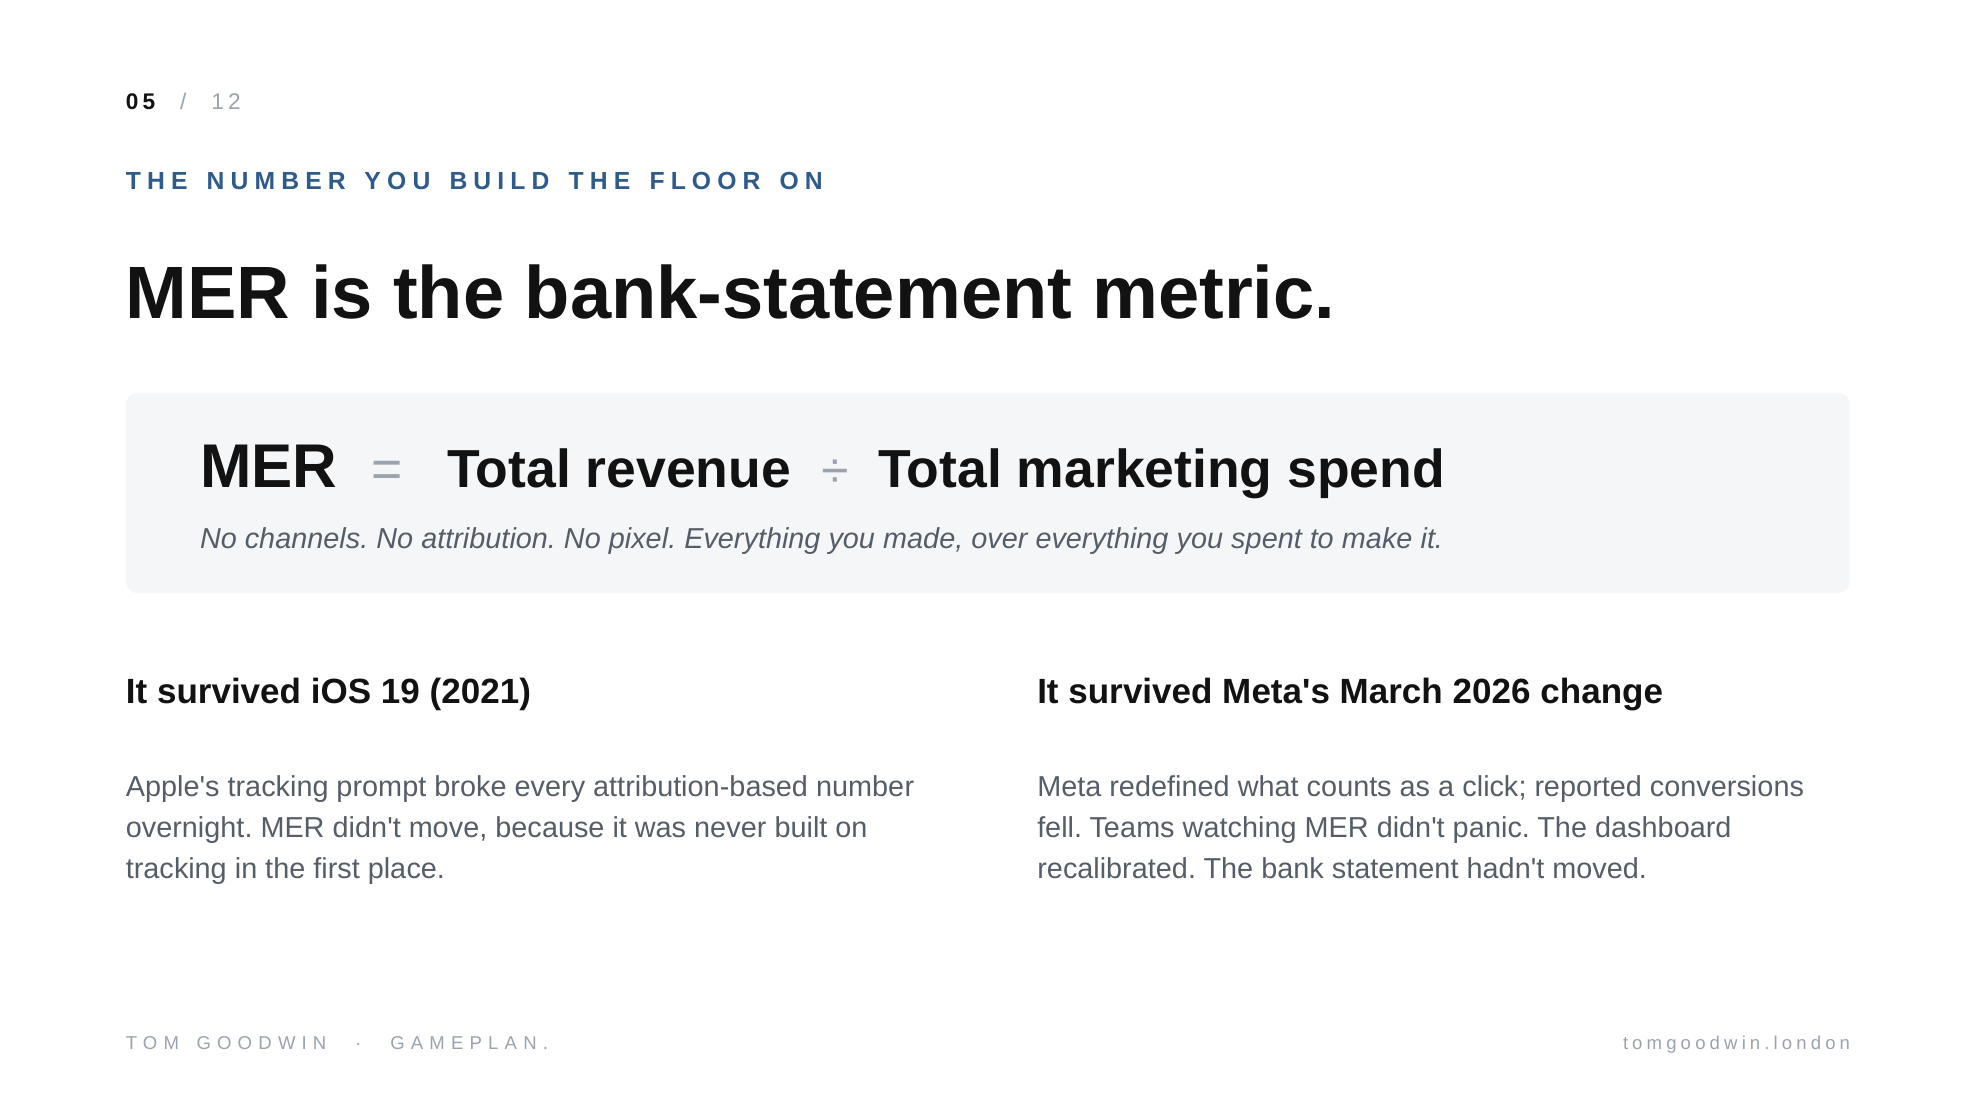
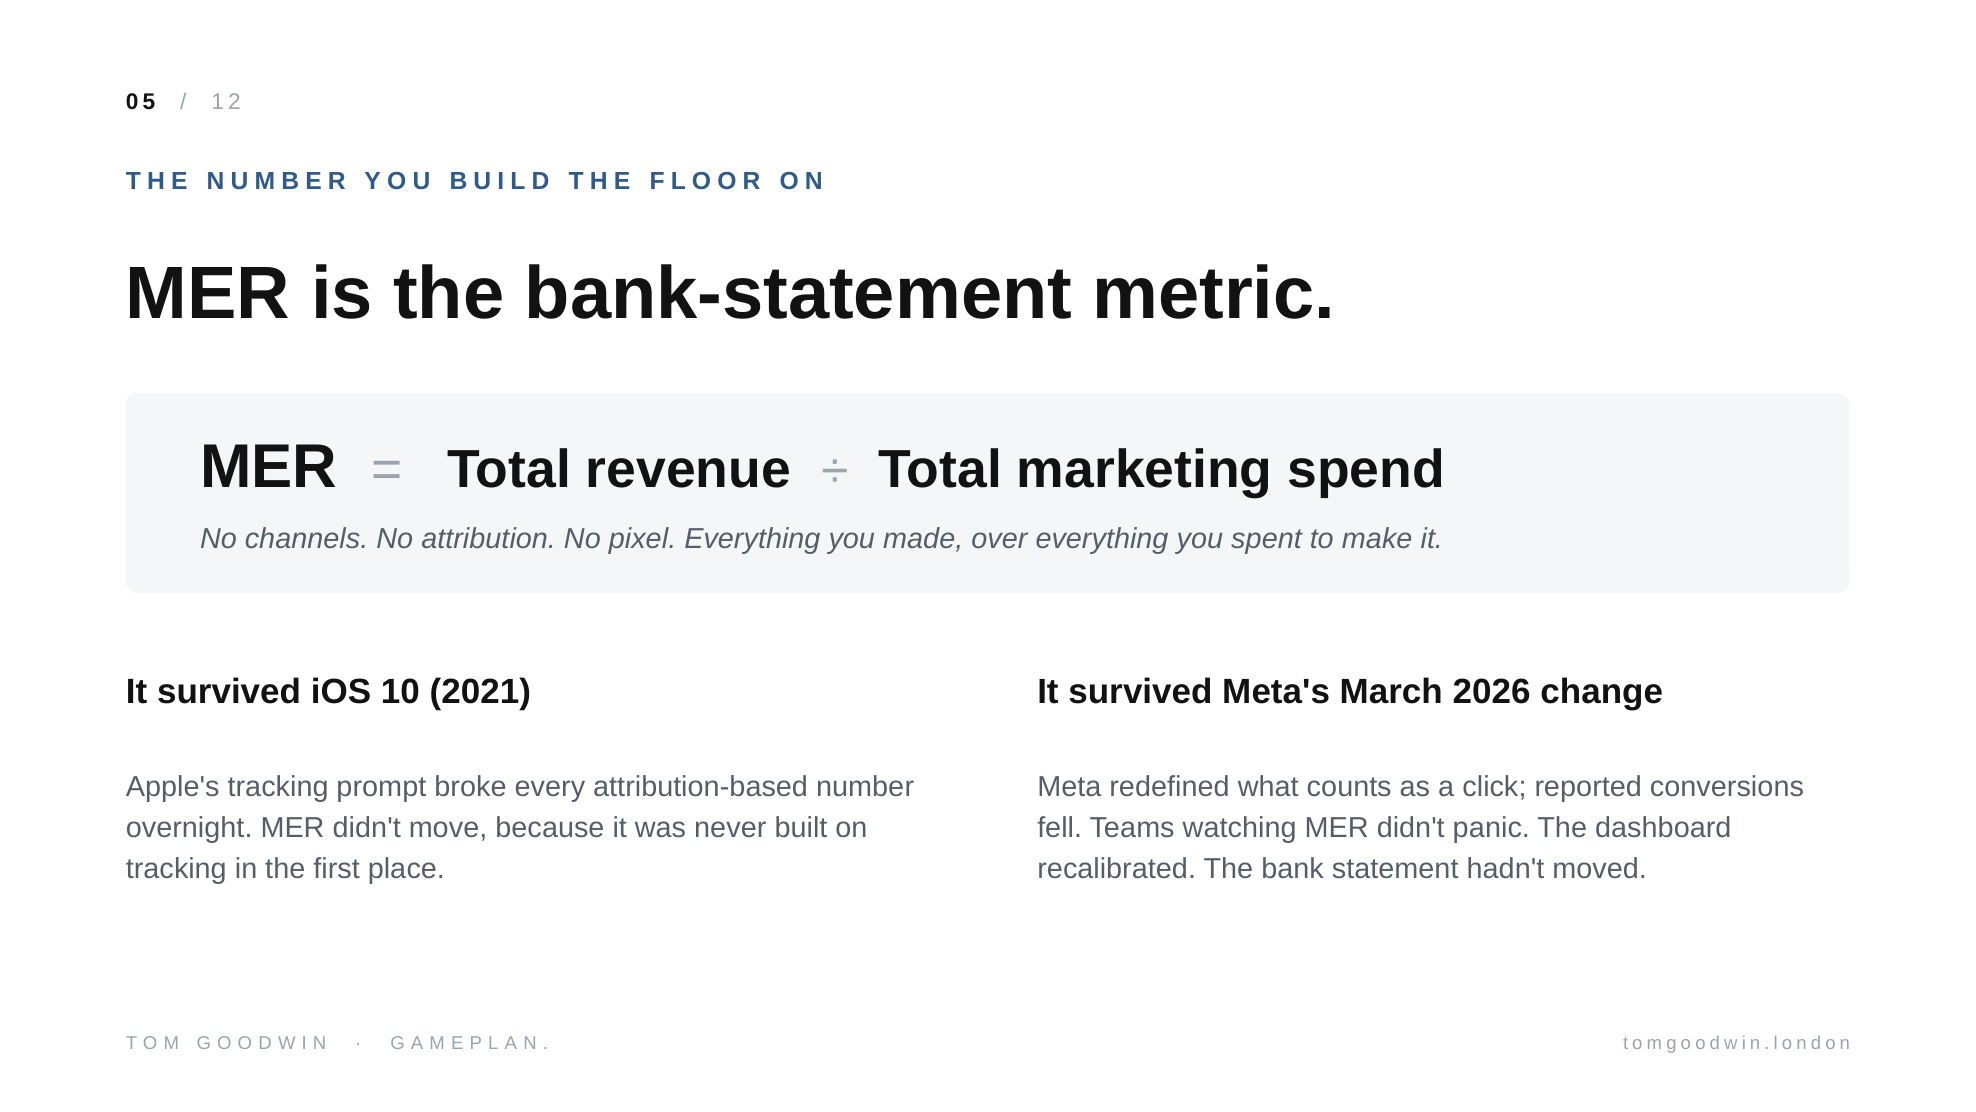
19: 19 -> 10
